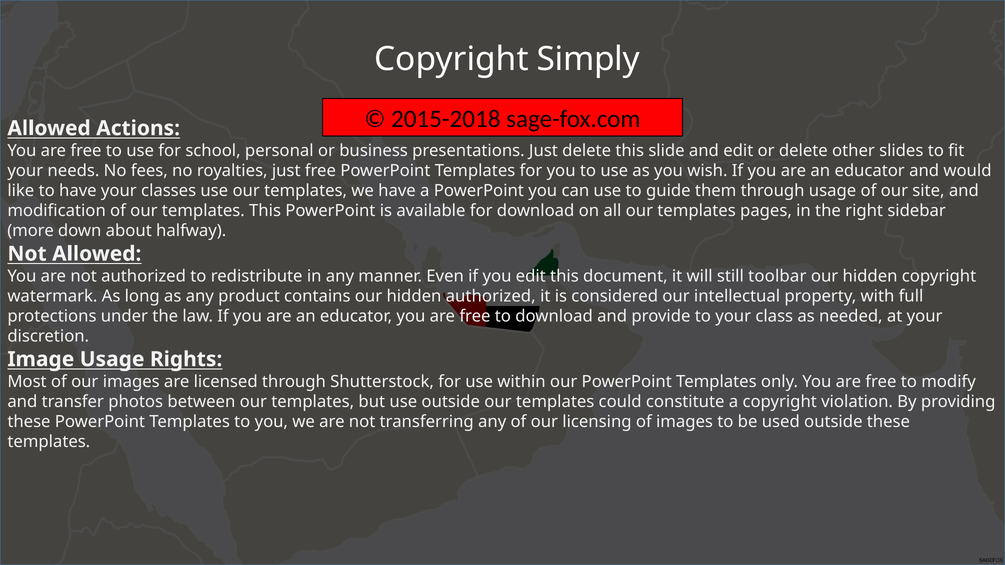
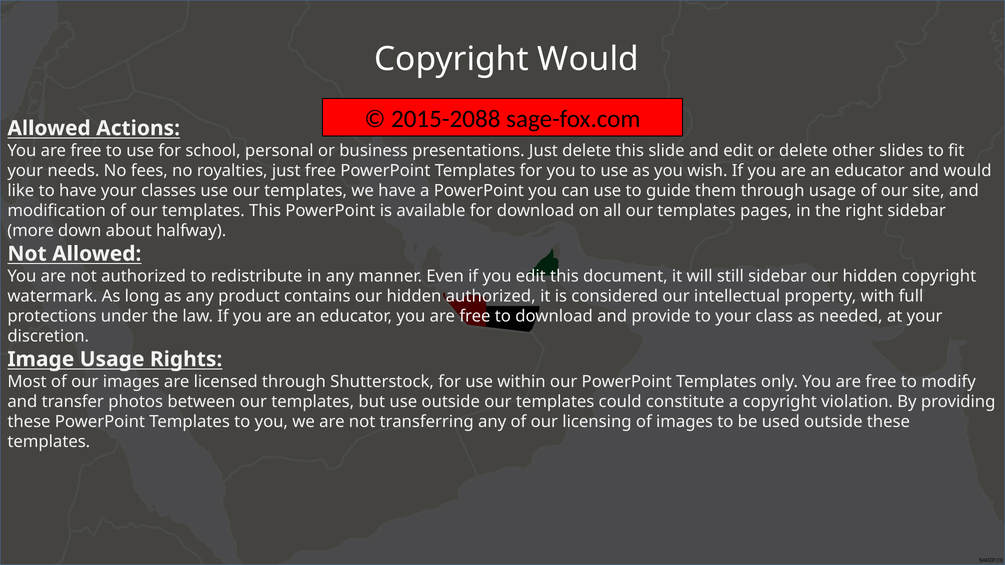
Copyright Simply: Simply -> Would
2015-2018: 2015-2018 -> 2015-2088
still toolbar: toolbar -> sidebar
